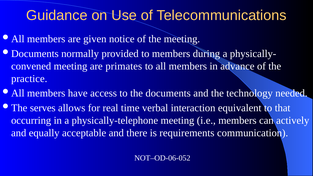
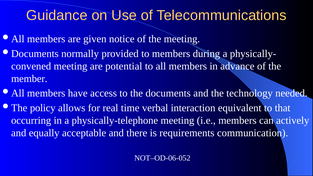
primates: primates -> potential
practice: practice -> member
serves: serves -> policy
